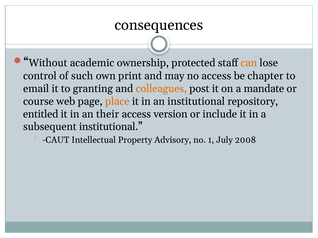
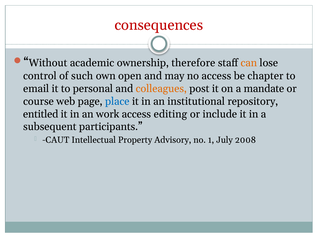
consequences colour: black -> red
protected: protected -> therefore
print: print -> open
granting: granting -> personal
place colour: orange -> blue
their: their -> work
version: version -> editing
subsequent institutional: institutional -> participants
